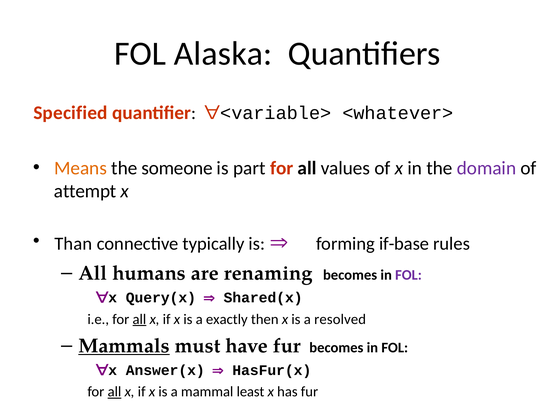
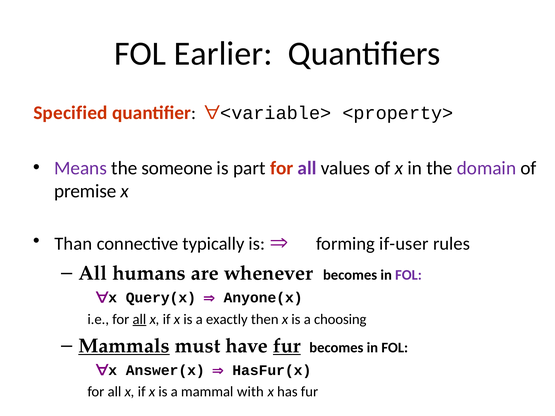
Alaska: Alaska -> Earlier
<whatever>: <whatever> -> <property>
Means colour: orange -> purple
all at (307, 168) colour: black -> purple
attempt: attempt -> premise
if-base: if-base -> if-user
renaming: renaming -> whenever
Shared(x: Shared(x -> Anyone(x
resolved: resolved -> choosing
fur at (287, 346) underline: none -> present
all at (114, 392) underline: present -> none
least: least -> with
